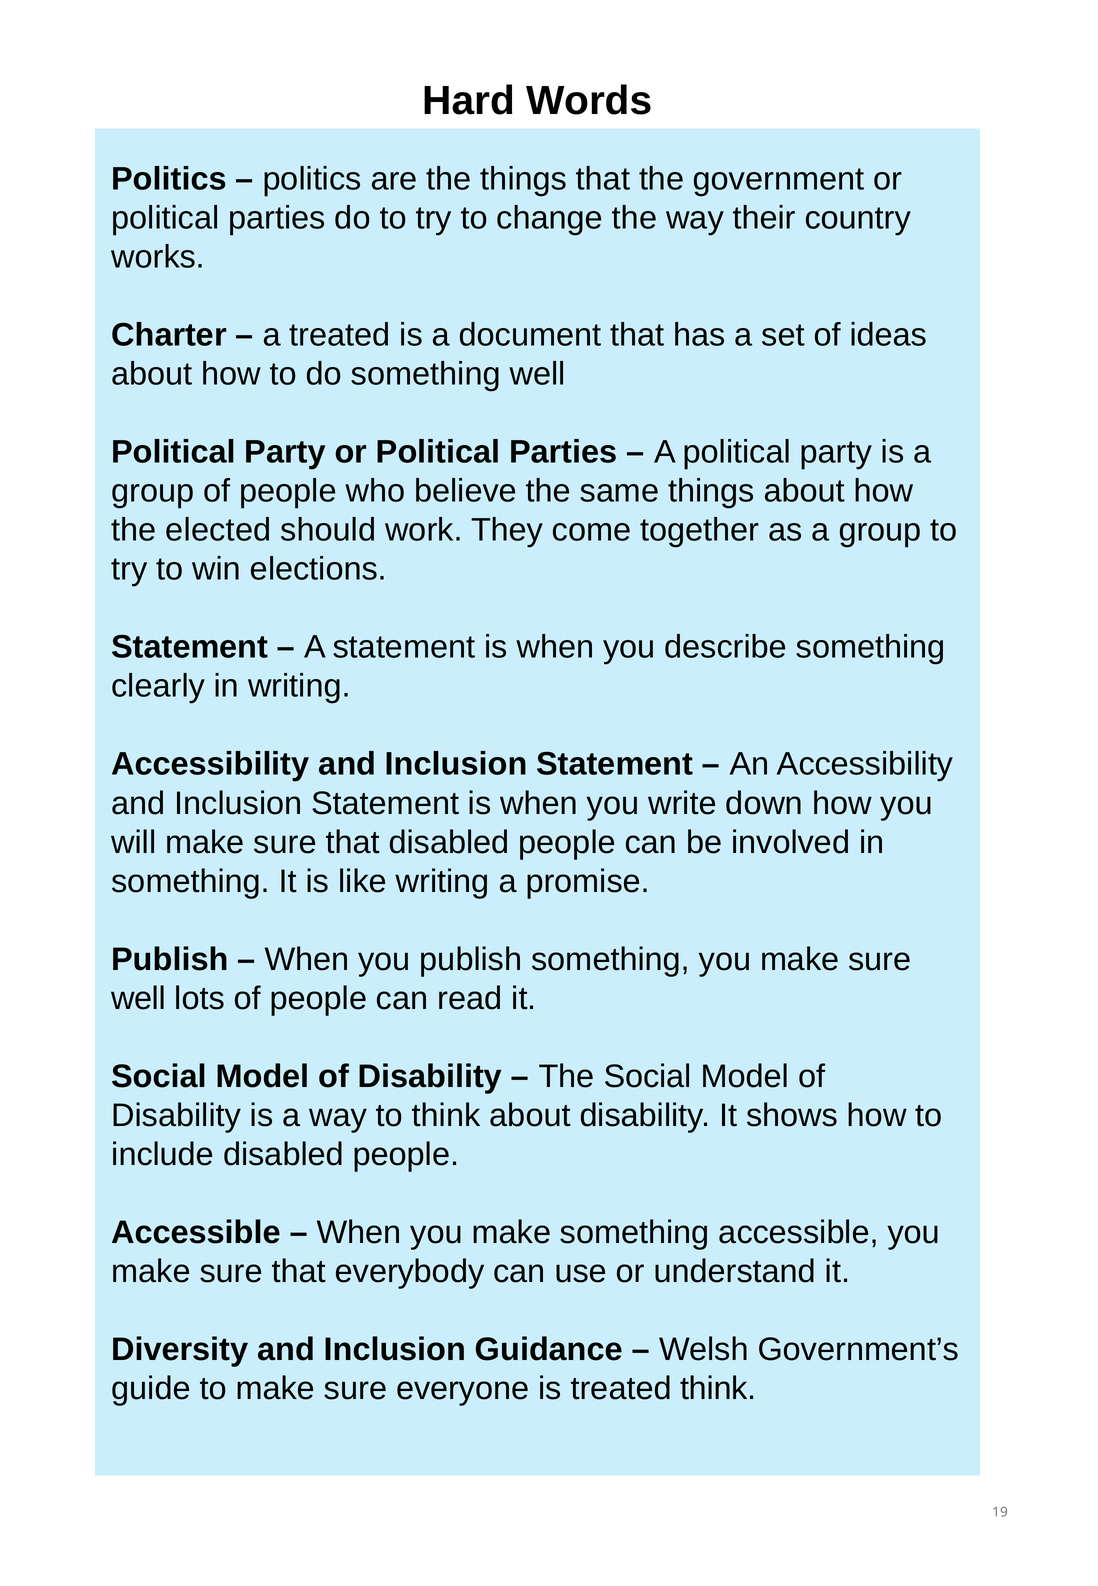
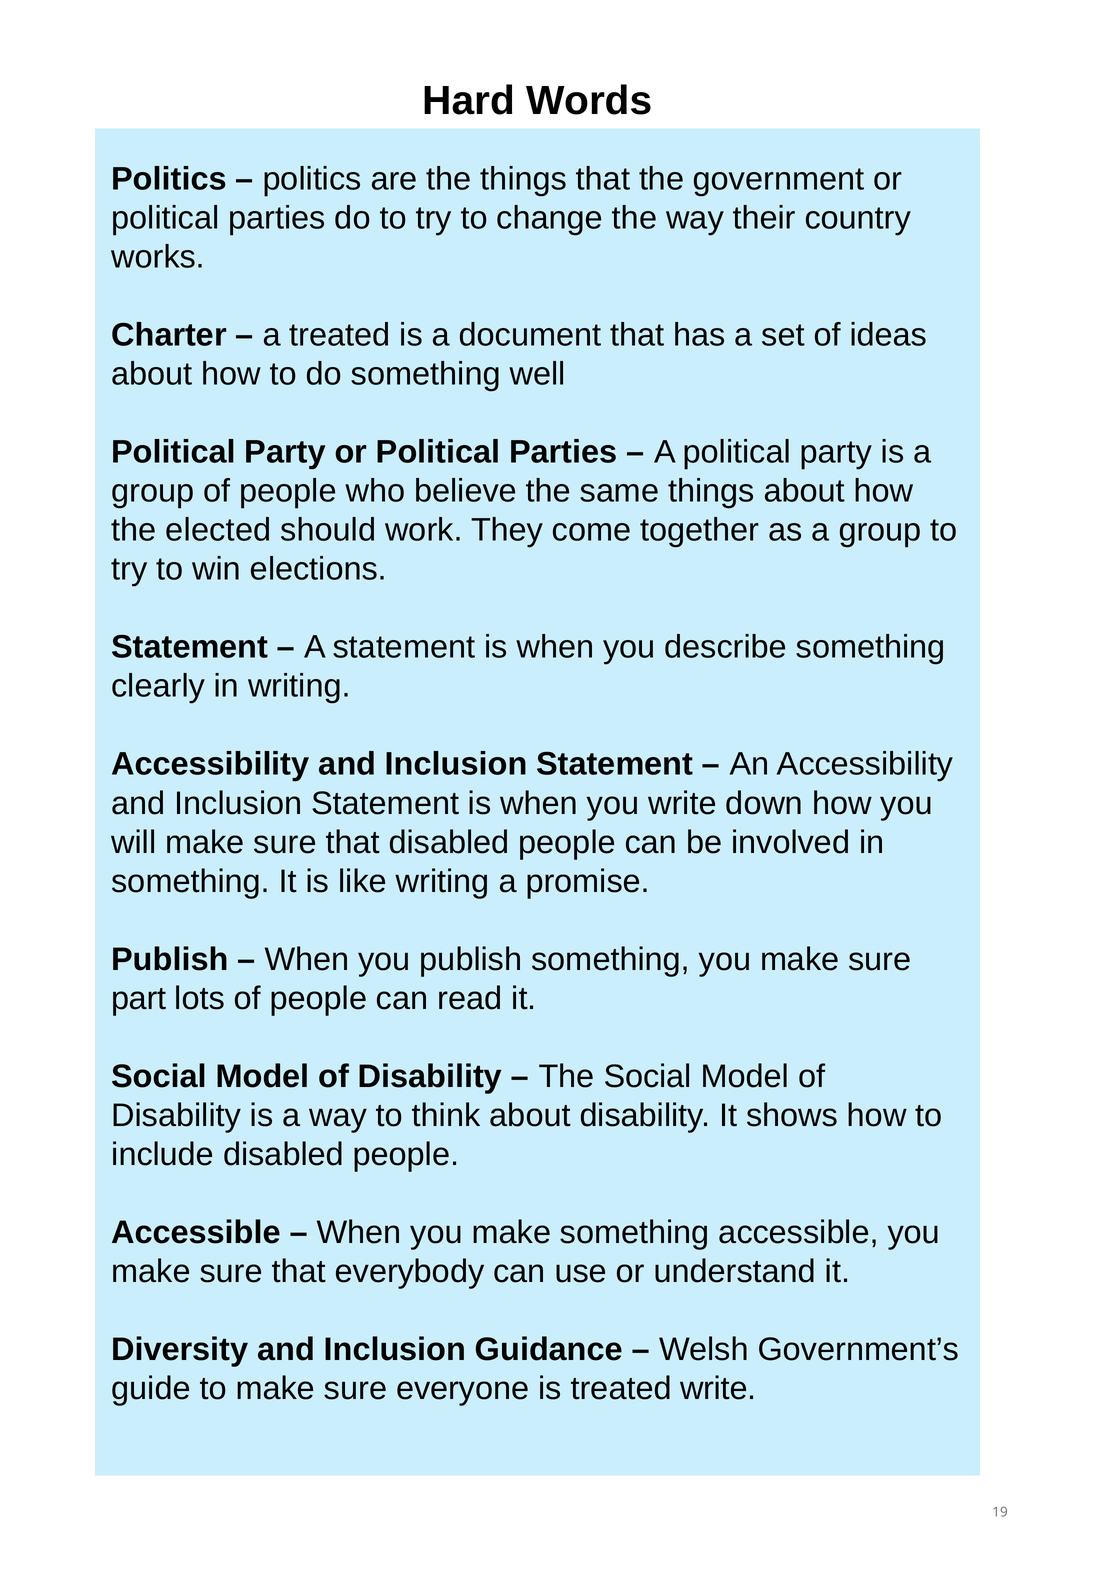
well at (139, 998): well -> part
treated think: think -> write
